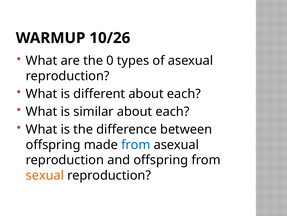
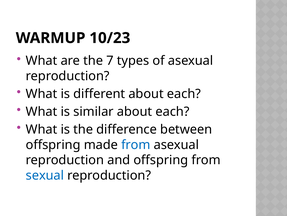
10/26: 10/26 -> 10/23
0: 0 -> 7
sexual colour: orange -> blue
